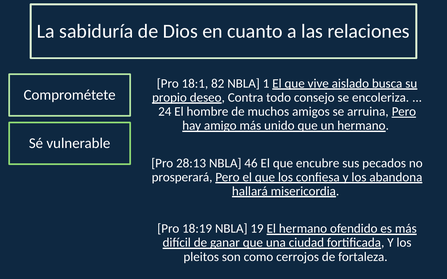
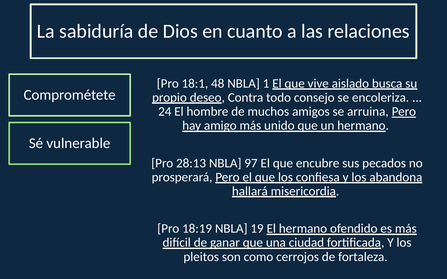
82: 82 -> 48
46: 46 -> 97
